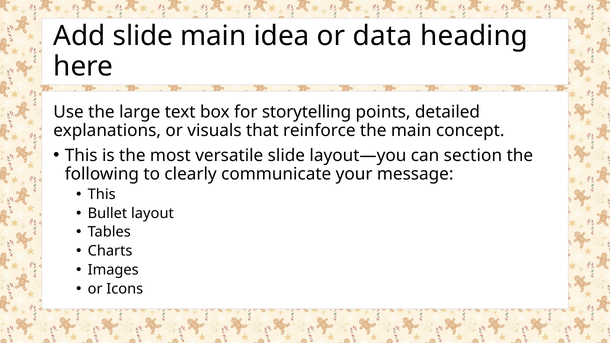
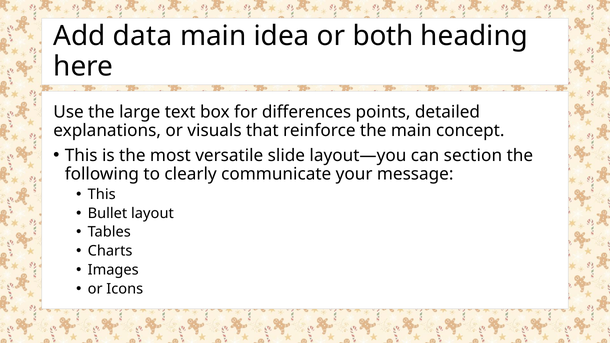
Add slide: slide -> data
data: data -> both
storytelling: storytelling -> differences
